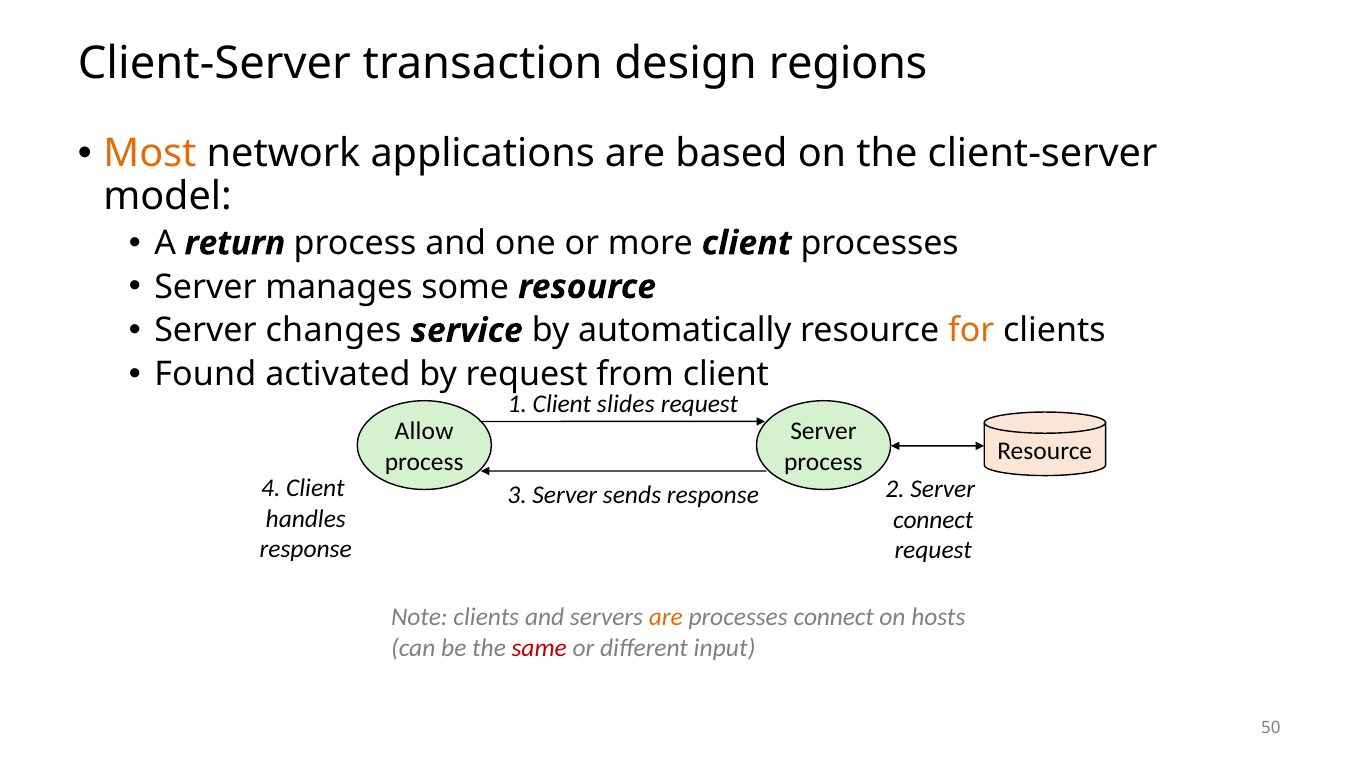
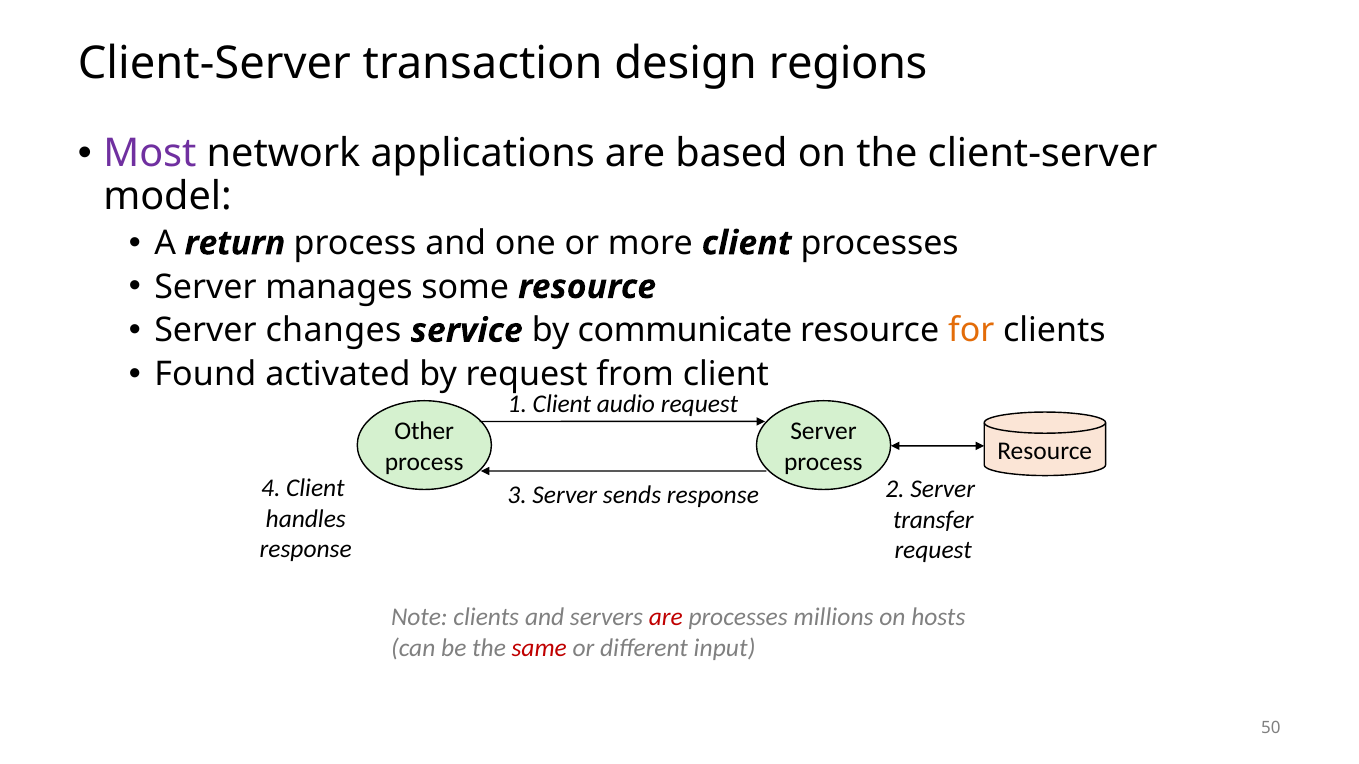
Most colour: orange -> purple
automatically: automatically -> communicate
slides: slides -> audio
Allow: Allow -> Other
connect at (933, 520): connect -> transfer
are at (666, 617) colour: orange -> red
processes connect: connect -> millions
